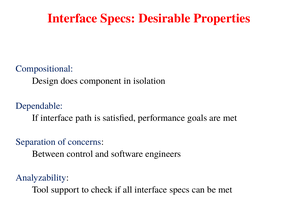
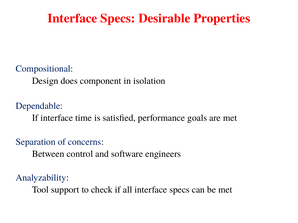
path: path -> time
